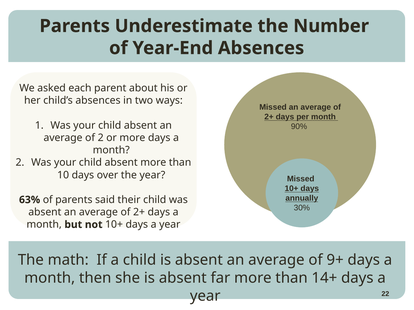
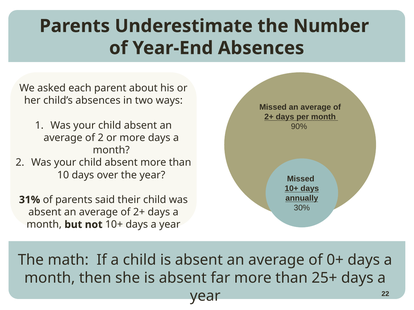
63%: 63% -> 31%
9+: 9+ -> 0+
14+: 14+ -> 25+
